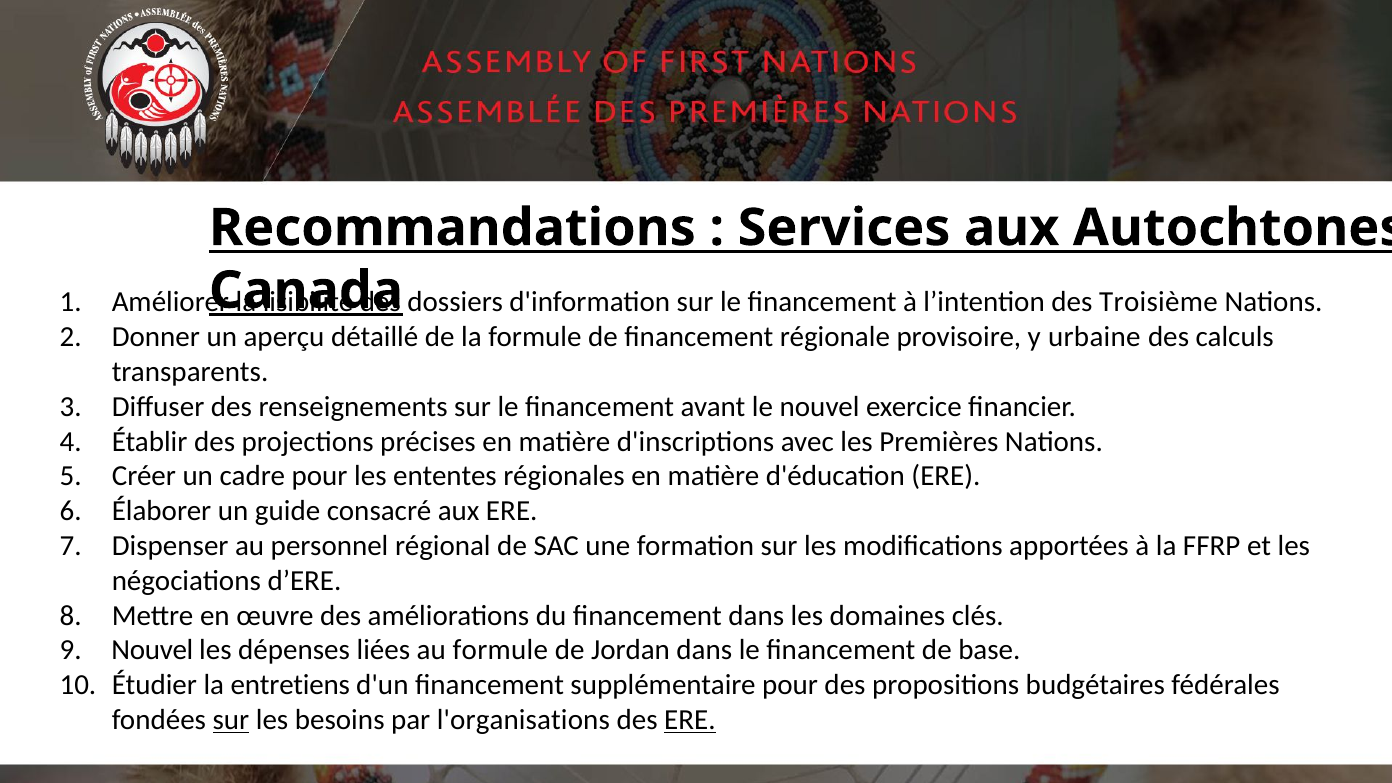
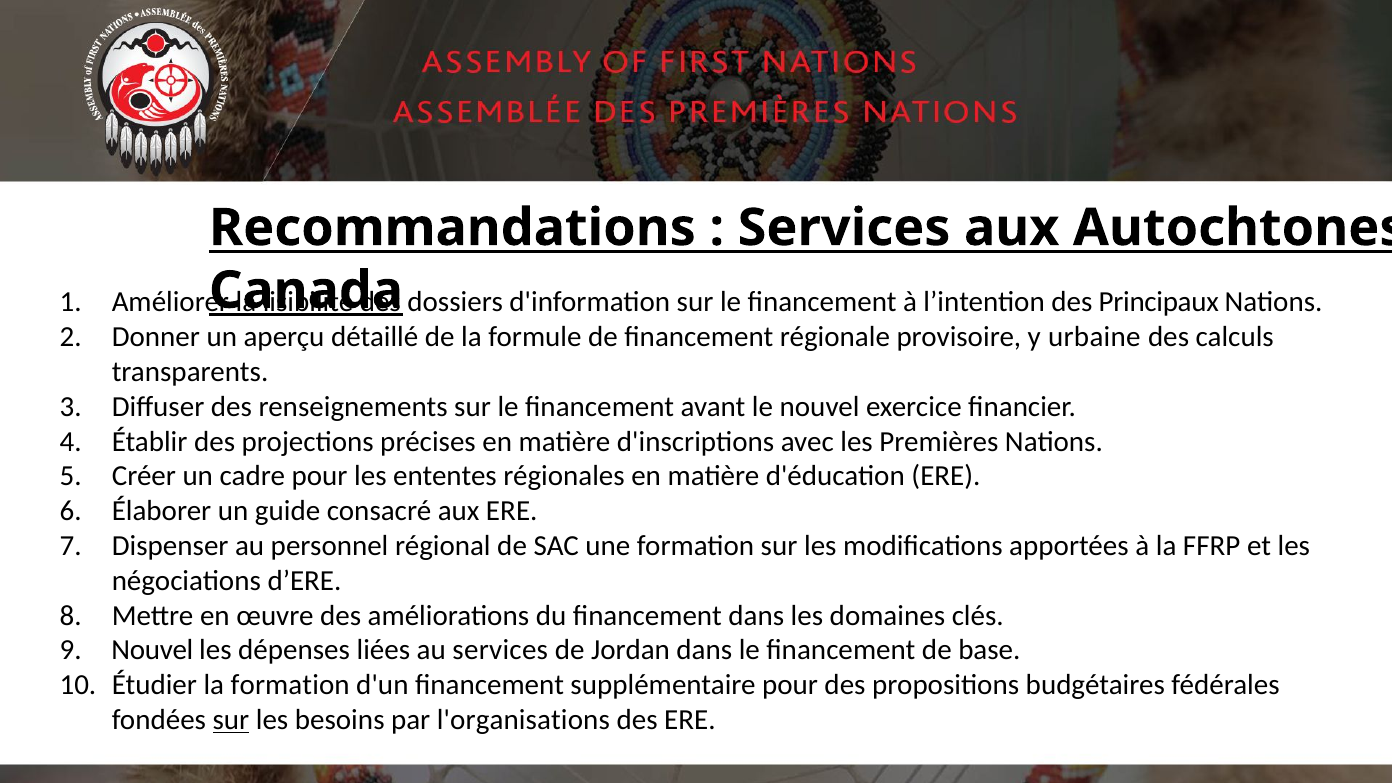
Troisième: Troisième -> Principaux
au formule: formule -> services
la entretiens: entretiens -> formation
ERE at (690, 720) underline: present -> none
